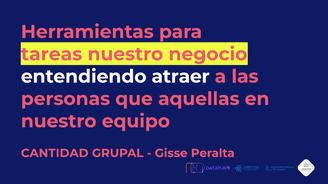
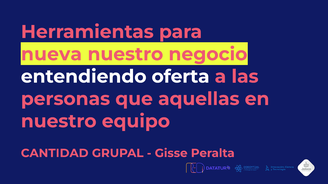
tareas: tareas -> nueva
atraer: atraer -> oferta
